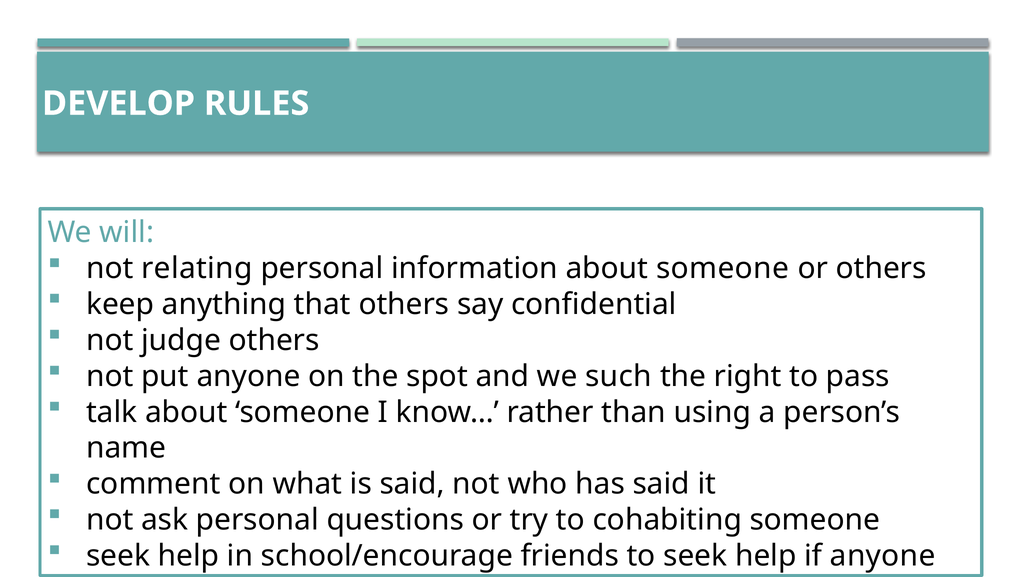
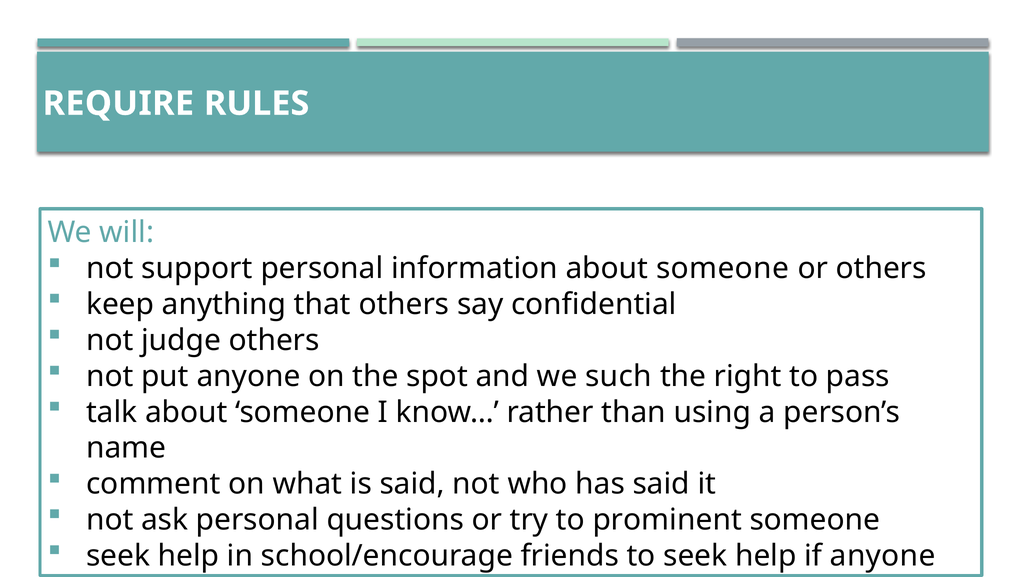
DEVELOP: DEVELOP -> REQUIRE
relating: relating -> support
cohabiting: cohabiting -> prominent
